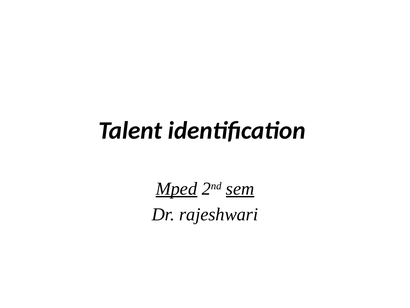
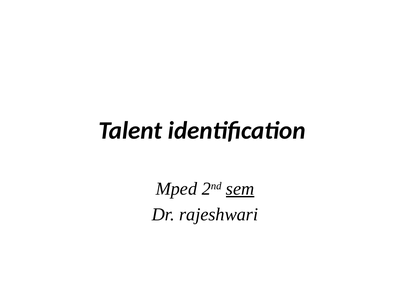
Mped underline: present -> none
